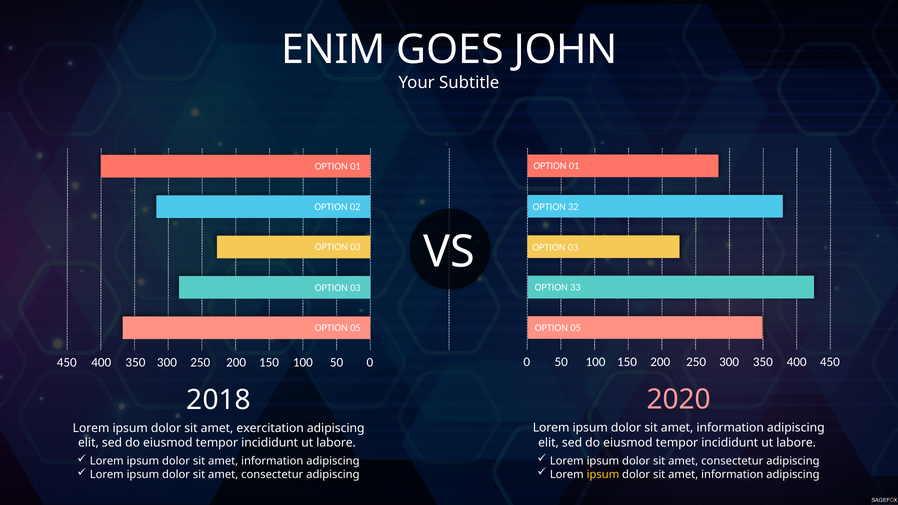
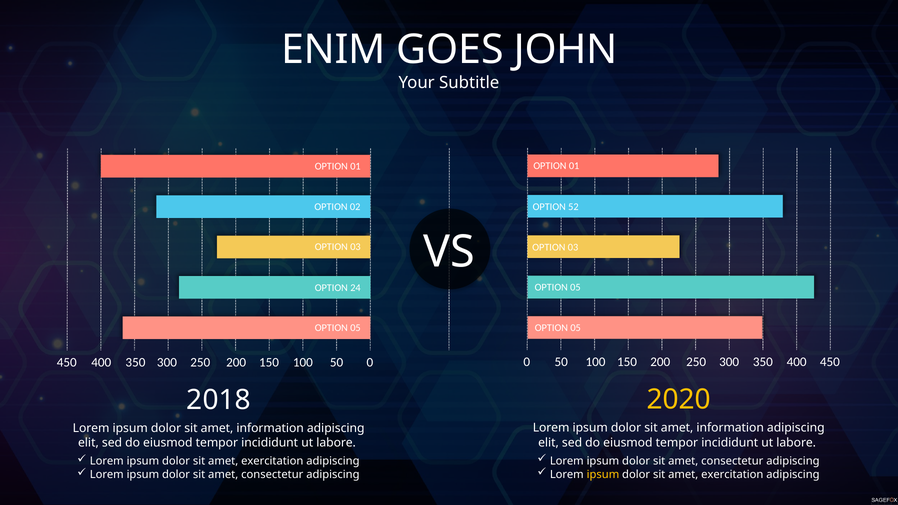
32: 32 -> 52
33 at (575, 287): 33 -> 05
03 at (356, 288): 03 -> 24
2020 colour: pink -> yellow
exercitation at (270, 428): exercitation -> information
information at (272, 461): information -> exercitation
information at (732, 475): information -> exercitation
